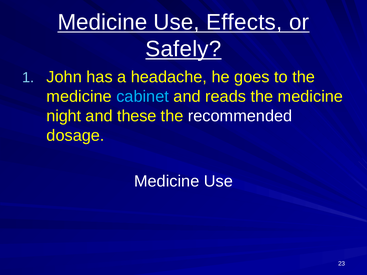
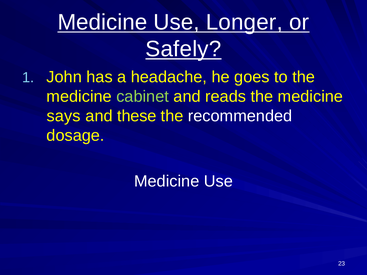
Effects: Effects -> Longer
cabinet colour: light blue -> light green
night: night -> says
